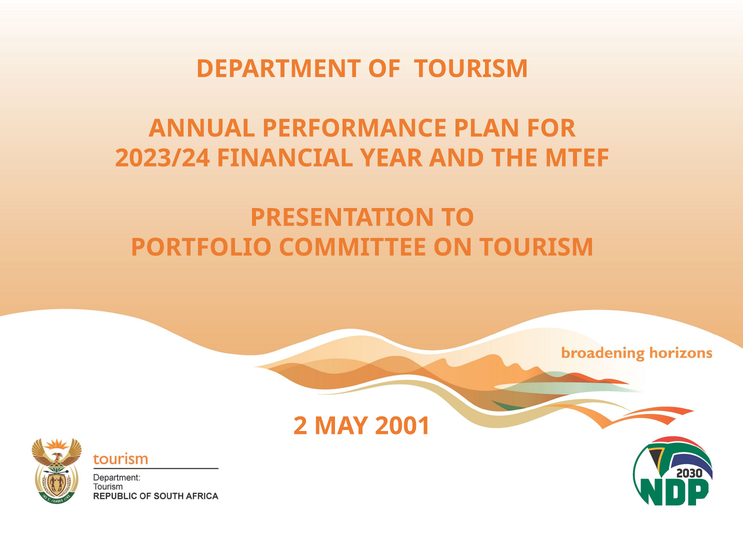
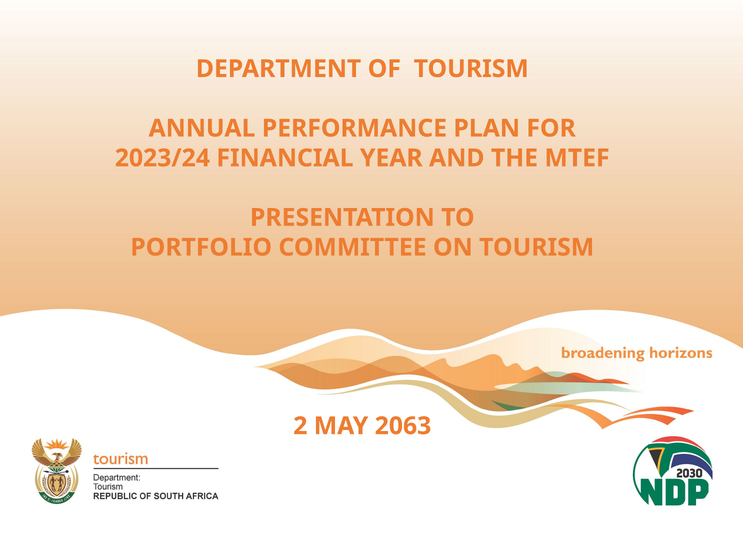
2001: 2001 -> 2063
